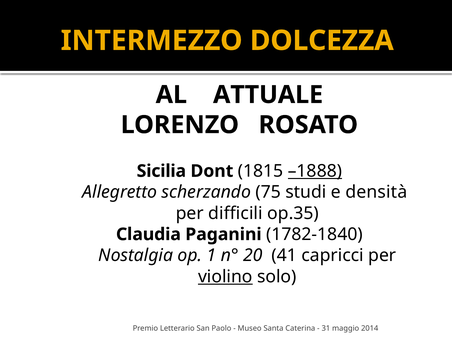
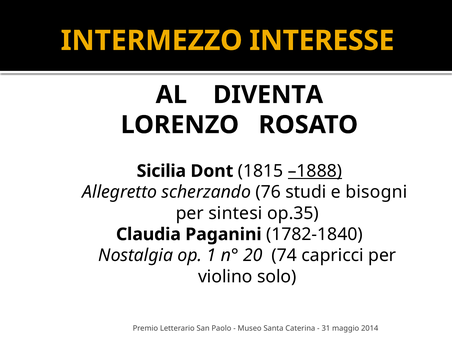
DOLCEZZA: DOLCEZZA -> INTERESSE
ATTUALE: ATTUALE -> DIVENTA
75: 75 -> 76
densità: densità -> bisogni
difficili: difficili -> sintesi
41: 41 -> 74
violino underline: present -> none
